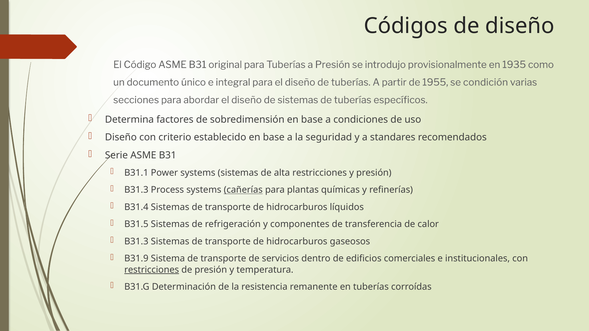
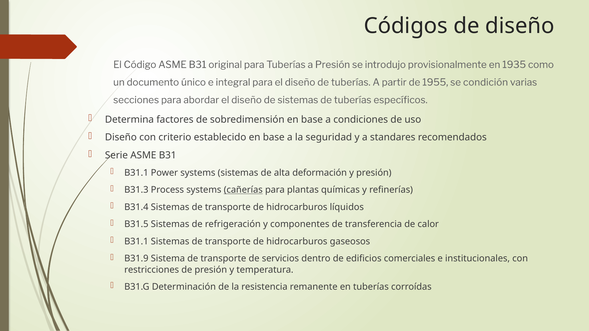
alta restricciones: restricciones -> deformación
B31.3 at (136, 242): B31.3 -> B31.1
restricciones at (152, 270) underline: present -> none
